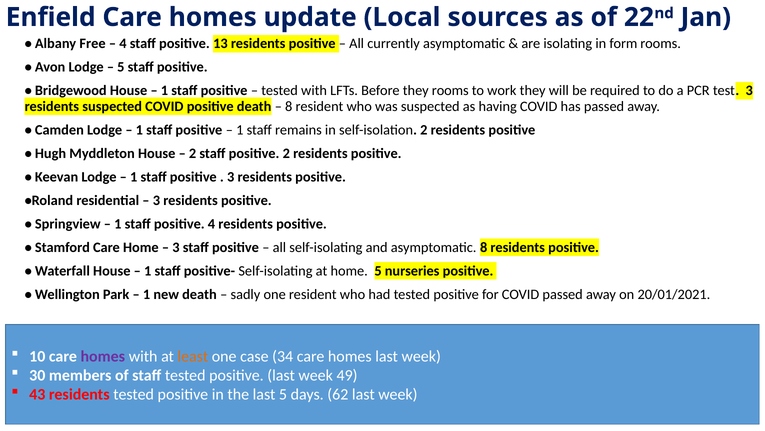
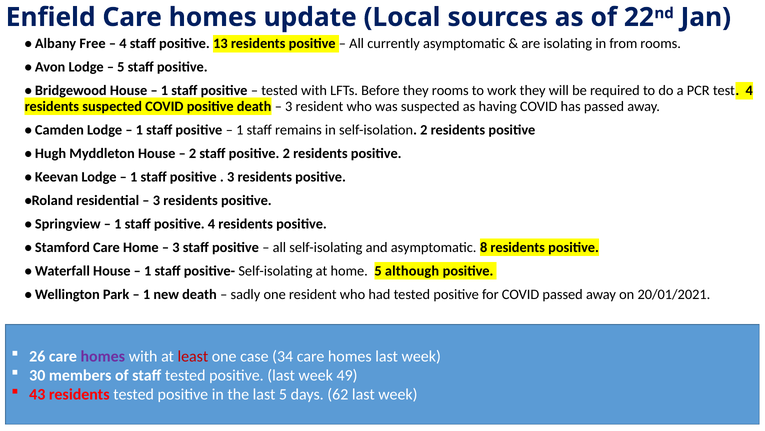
form: form -> from
test 3: 3 -> 4
8 at (289, 106): 8 -> 3
nurseries: nurseries -> although
10: 10 -> 26
least colour: orange -> red
